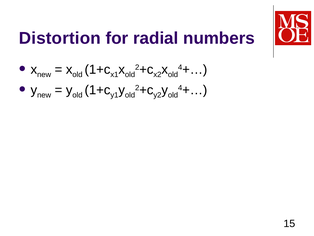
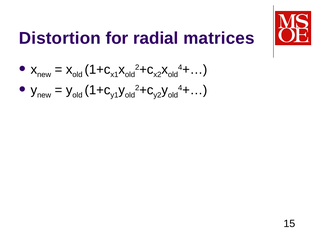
numbers: numbers -> matrices
